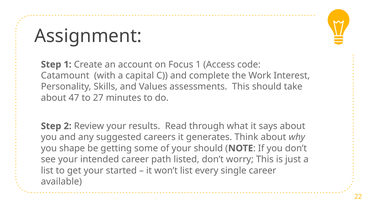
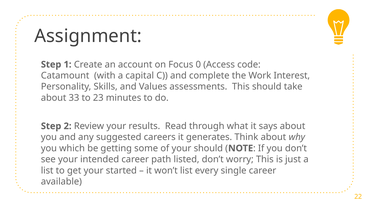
Focus 1: 1 -> 0
47: 47 -> 33
27: 27 -> 23
shape: shape -> which
